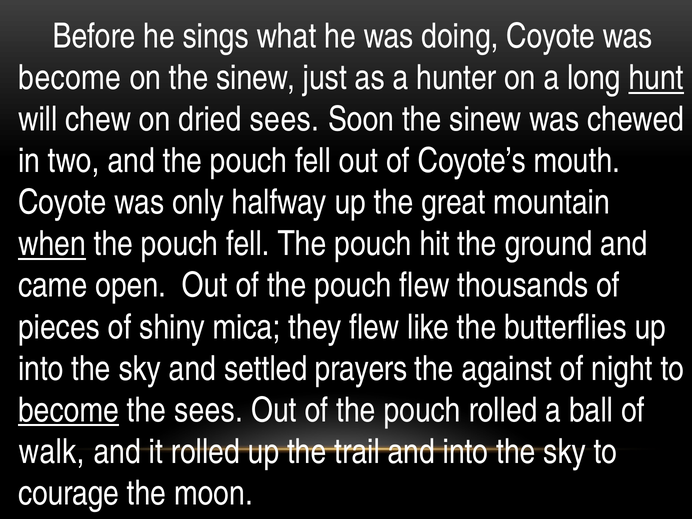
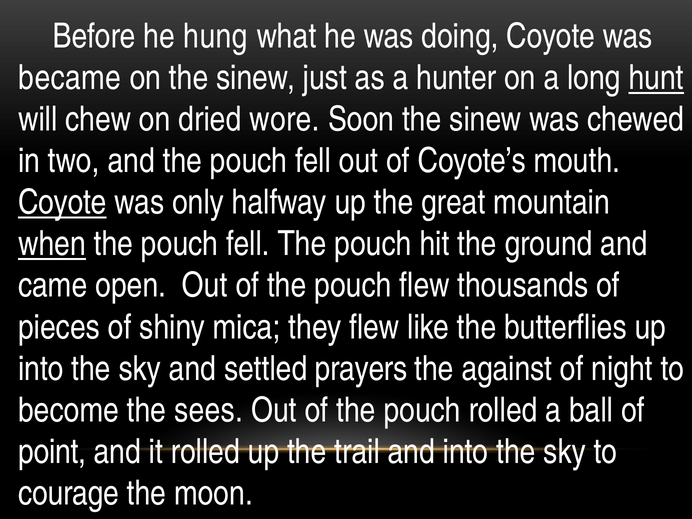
sings: sings -> hung
become at (70, 78): become -> became
dried sees: sees -> wore
Coyote at (62, 203) underline: none -> present
become at (69, 410) underline: present -> none
walk: walk -> point
